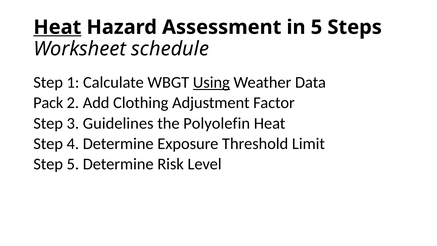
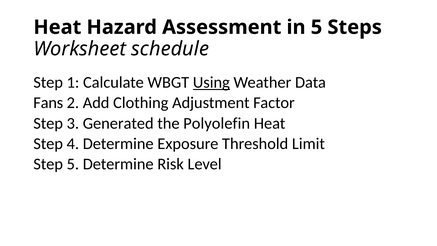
Heat at (57, 27) underline: present -> none
Pack: Pack -> Fans
Guidelines: Guidelines -> Generated
